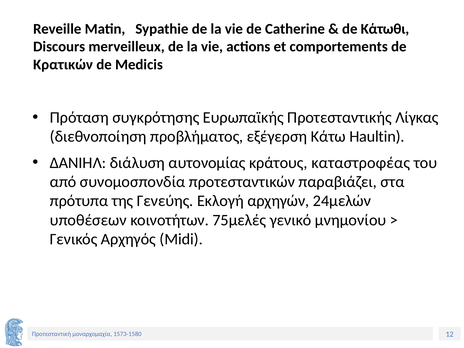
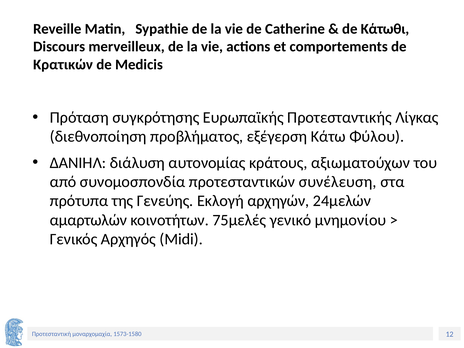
Haultin: Haultin -> Φύλου
καταστροφέας: καταστροφέας -> αξιωματούχων
παραβιάζει: παραβιάζει -> συνέλευση
υποθέσεων: υποθέσεων -> αμαρτωλών
